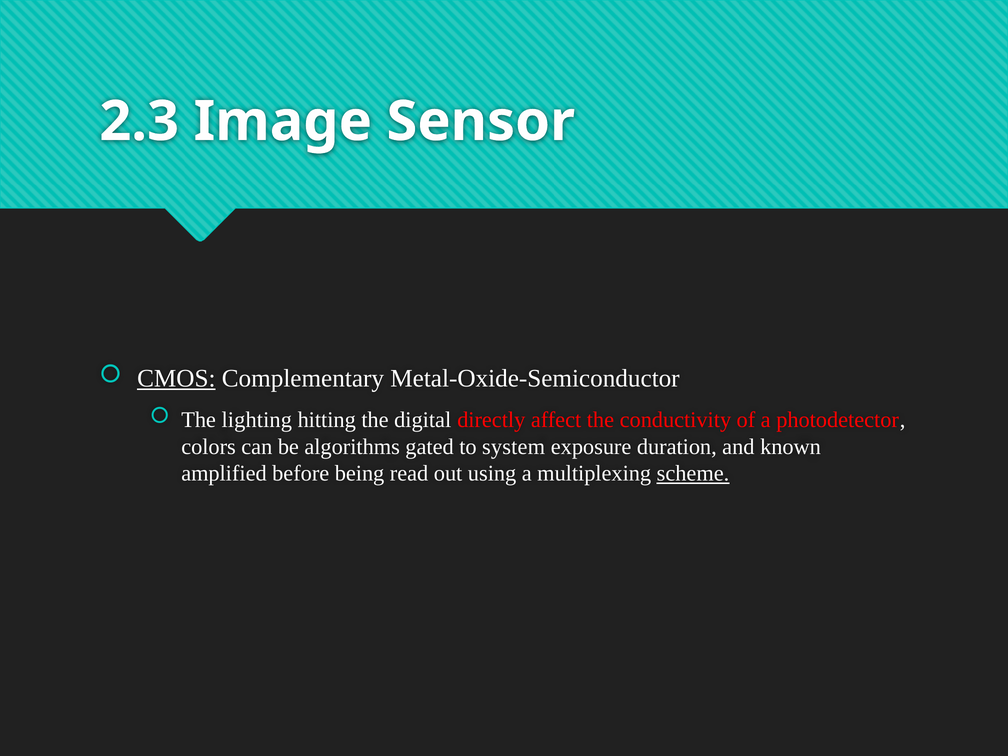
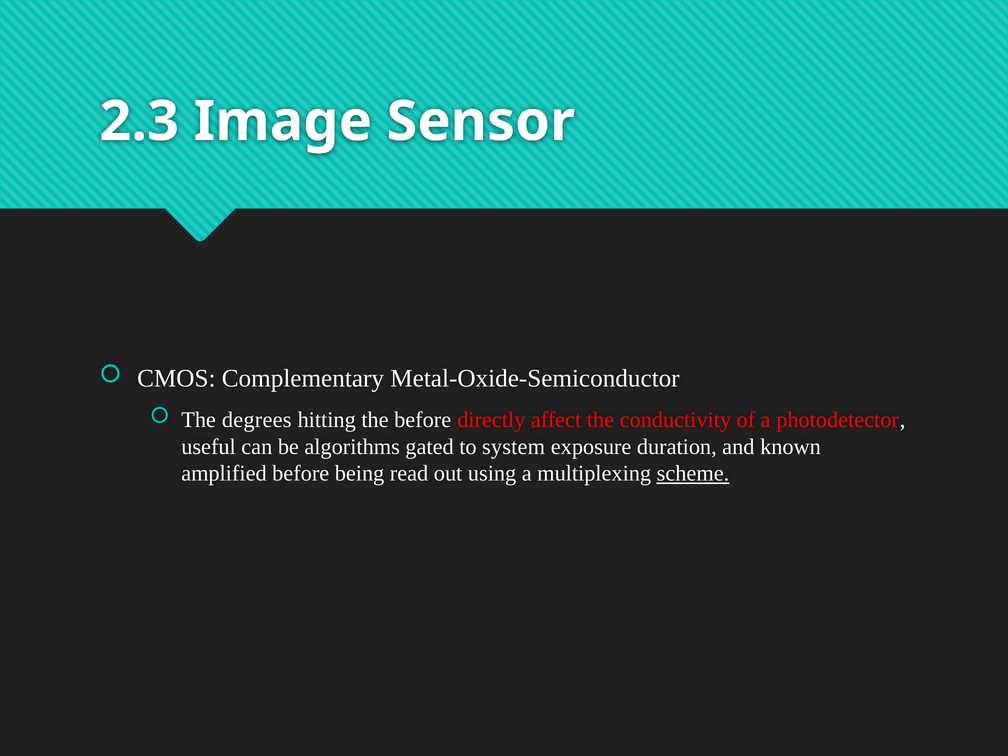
CMOS underline: present -> none
lighting: lighting -> degrees
the digital: digital -> before
colors: colors -> useful
